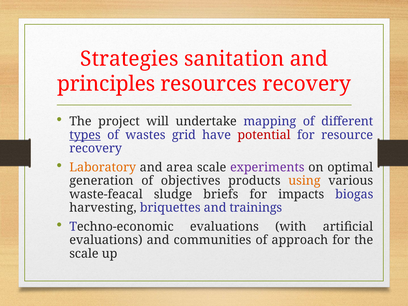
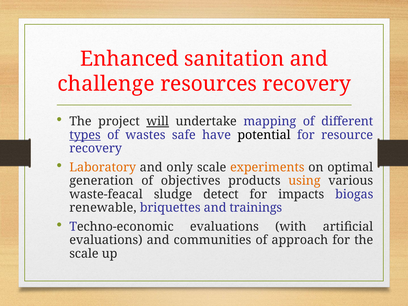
Strategies: Strategies -> Enhanced
principles: principles -> challenge
will underline: none -> present
grid: grid -> safe
potential colour: red -> black
area: area -> only
experiments colour: purple -> orange
briefs: briefs -> detect
harvesting: harvesting -> renewable
